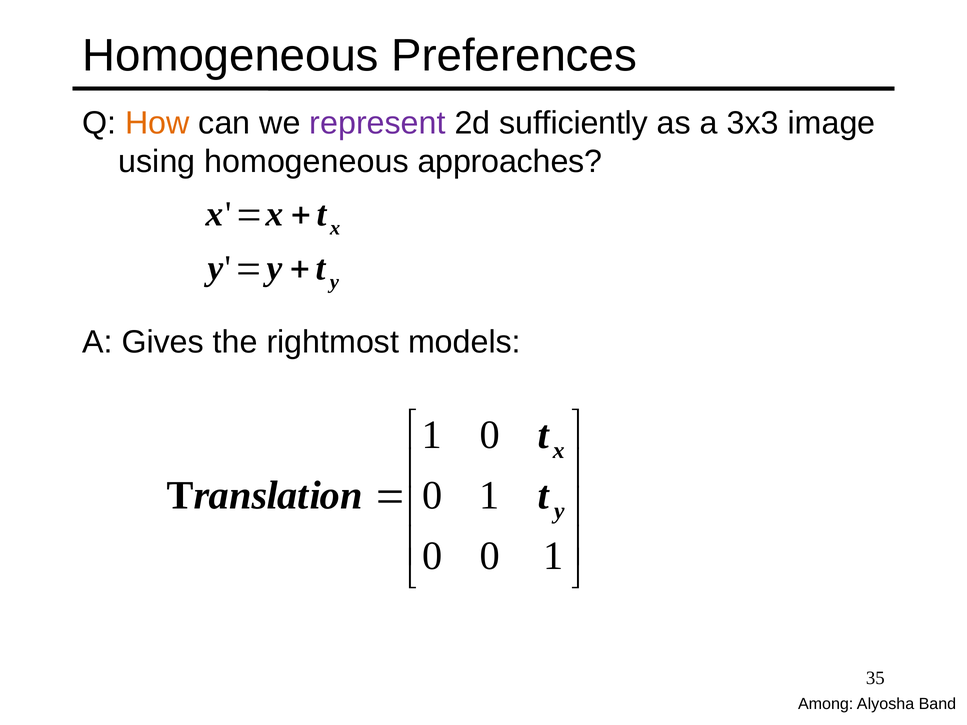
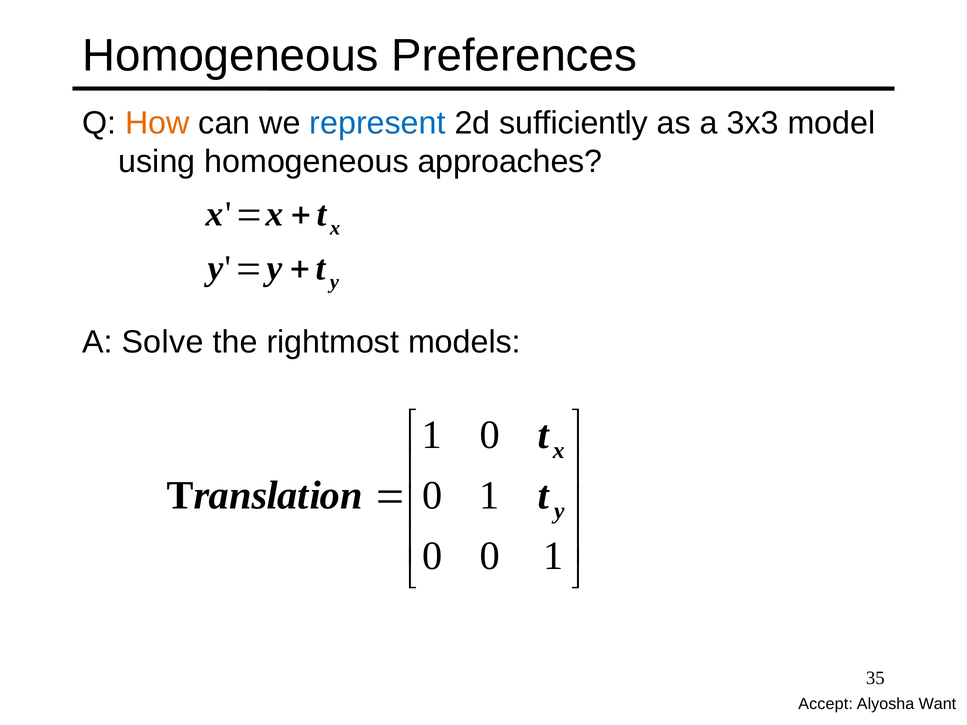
represent colour: purple -> blue
image: image -> model
Gives: Gives -> Solve
Among: Among -> Accept
Band: Band -> Want
